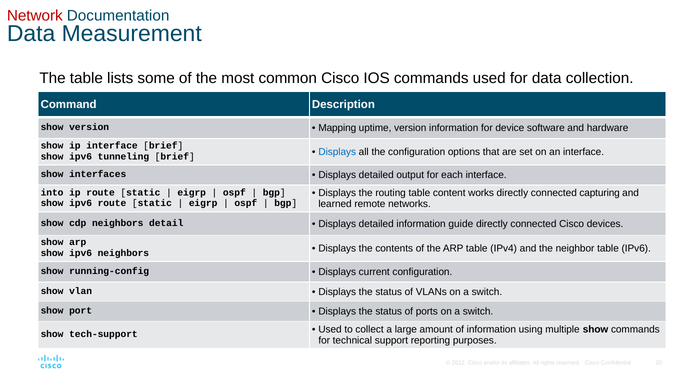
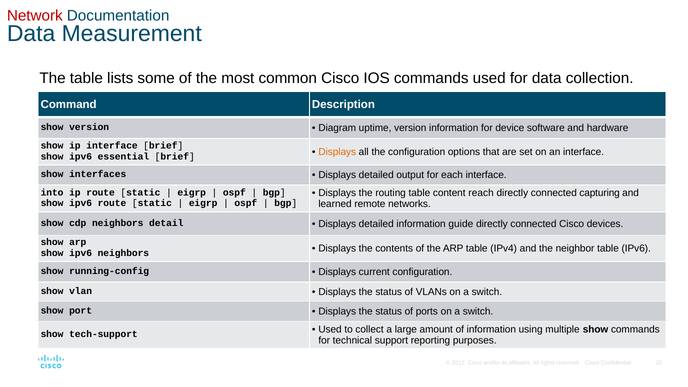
Mapping: Mapping -> Diagram
Displays at (337, 152) colour: blue -> orange
tunneling: tunneling -> essential
works: works -> reach
